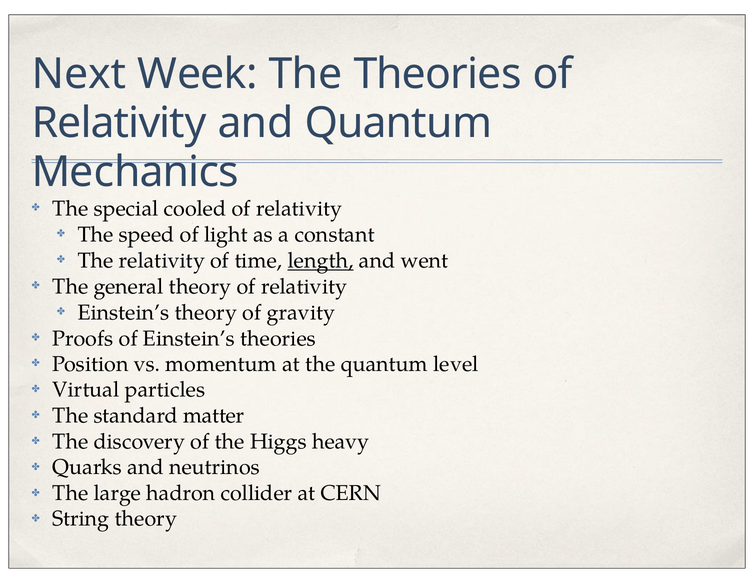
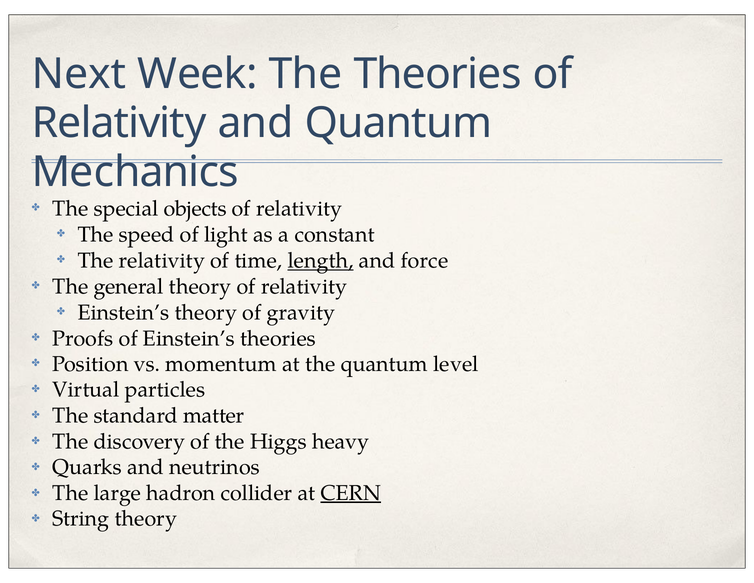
cooled: cooled -> objects
went: went -> force
CERN underline: none -> present
